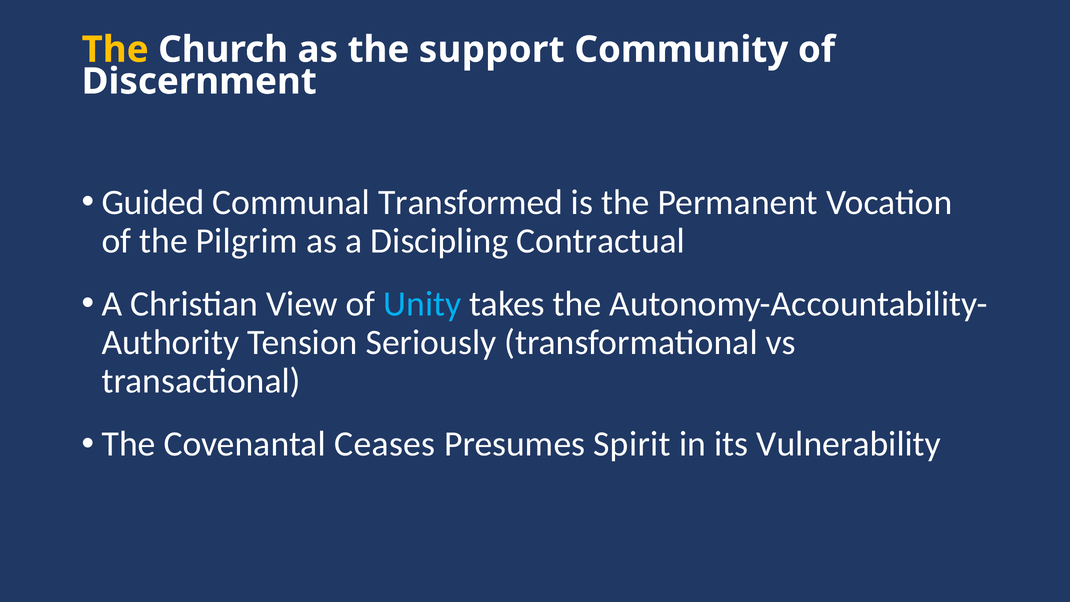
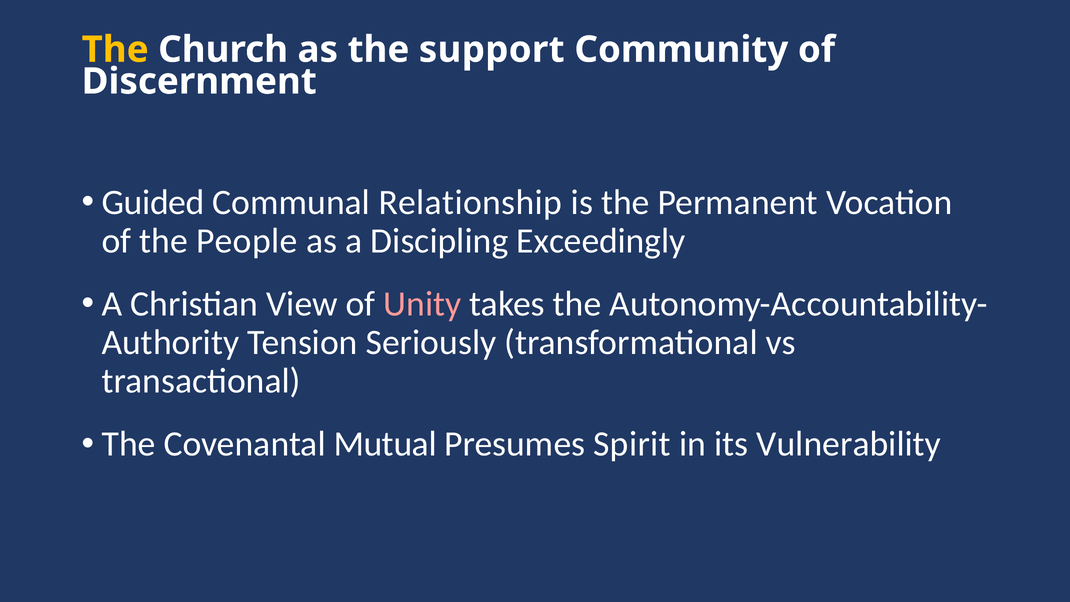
Transformed: Transformed -> Relationship
Pilgrim: Pilgrim -> People
Contractual: Contractual -> Exceedingly
Unity colour: light blue -> pink
Ceases: Ceases -> Mutual
